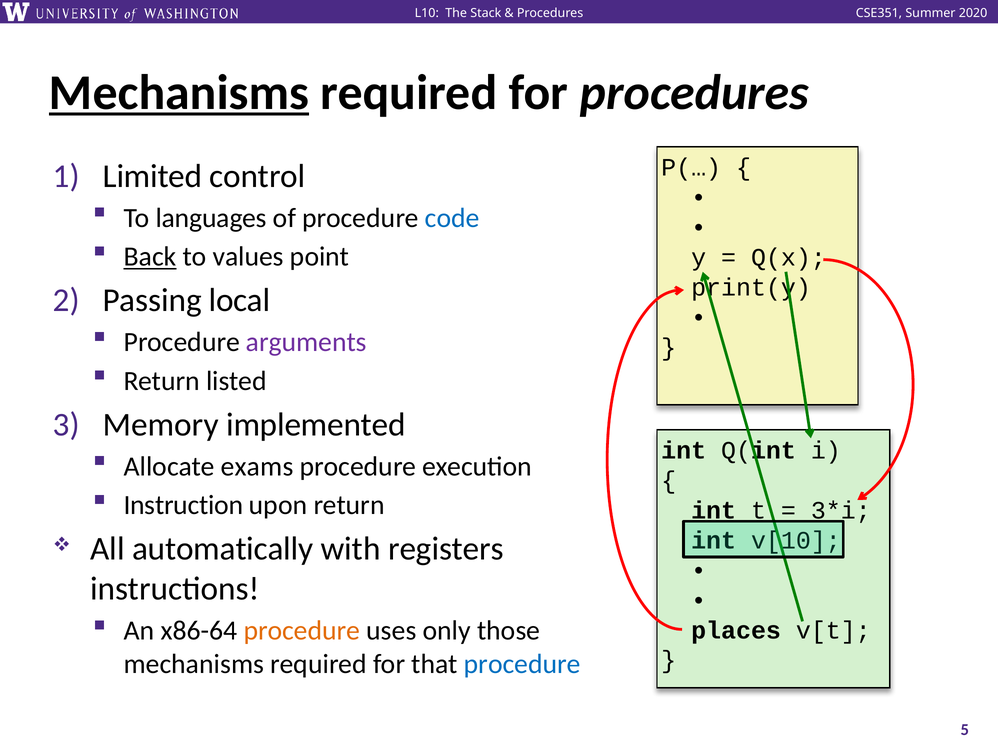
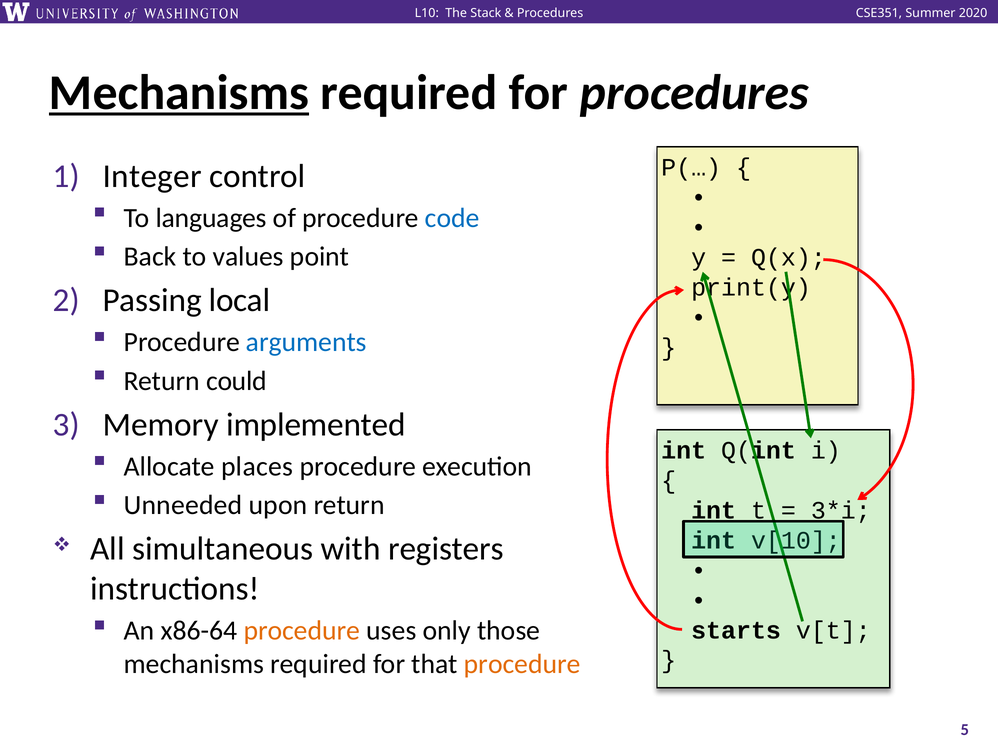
Limited: Limited -> Integer
Back underline: present -> none
arguments colour: purple -> blue
listed: listed -> could
exams: exams -> places
Instruction: Instruction -> Unneeded
automatically: automatically -> simultaneous
places: places -> starts
procedure at (522, 664) colour: blue -> orange
